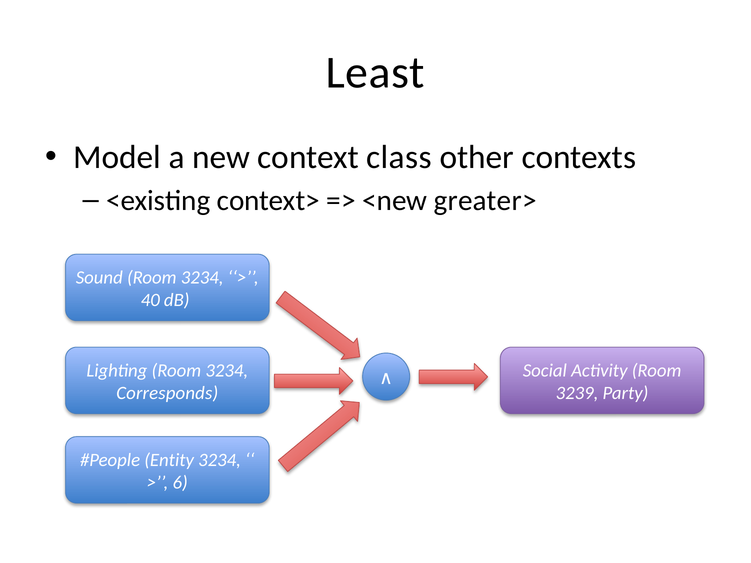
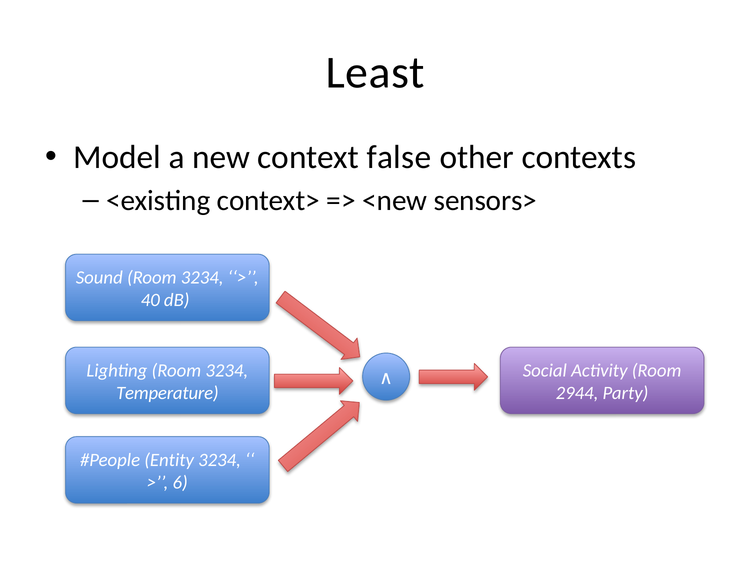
class: class -> false
greater>: greater> -> sensors>
Corresponds: Corresponds -> Temperature
3239: 3239 -> 2944
